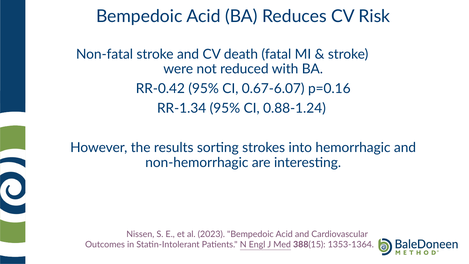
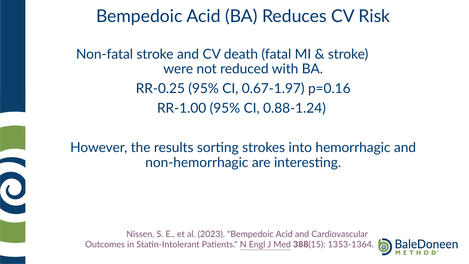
RR-0.42: RR-0.42 -> RR-0.25
0.67-6.07: 0.67-6.07 -> 0.67-1.97
RR-1.34: RR-1.34 -> RR-1.00
